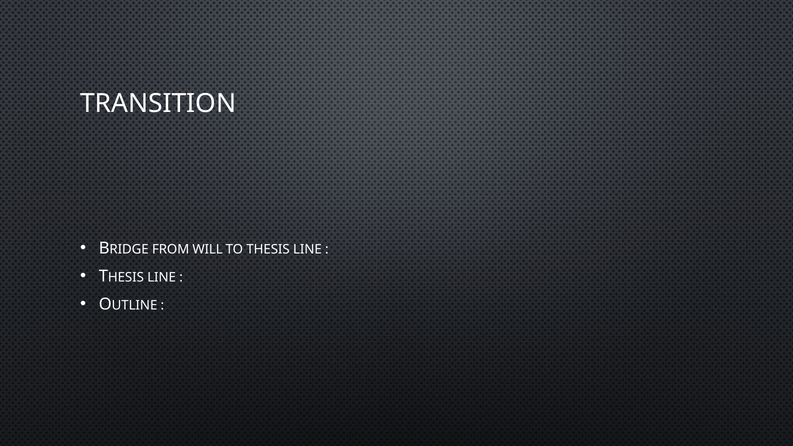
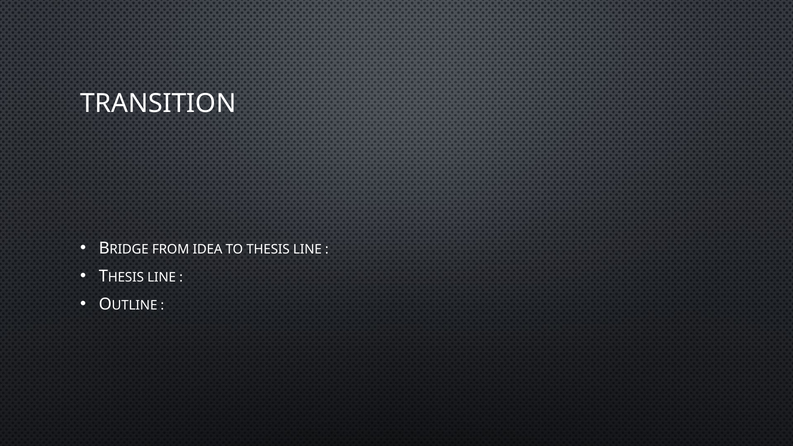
WILL: WILL -> IDEA
